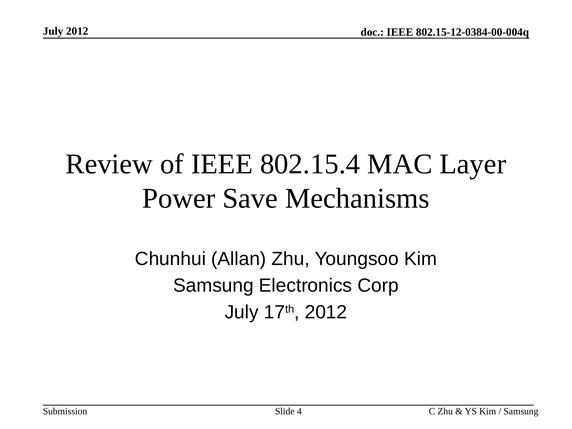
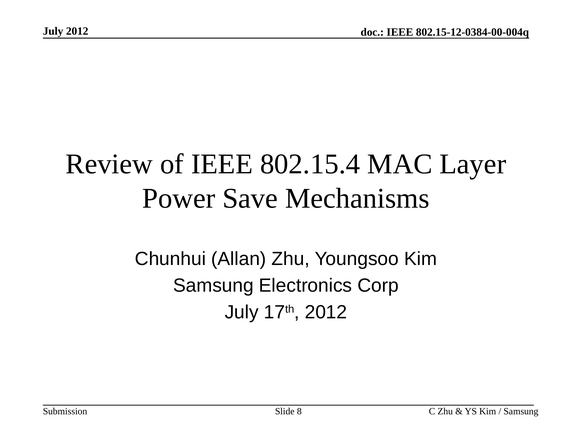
4: 4 -> 8
